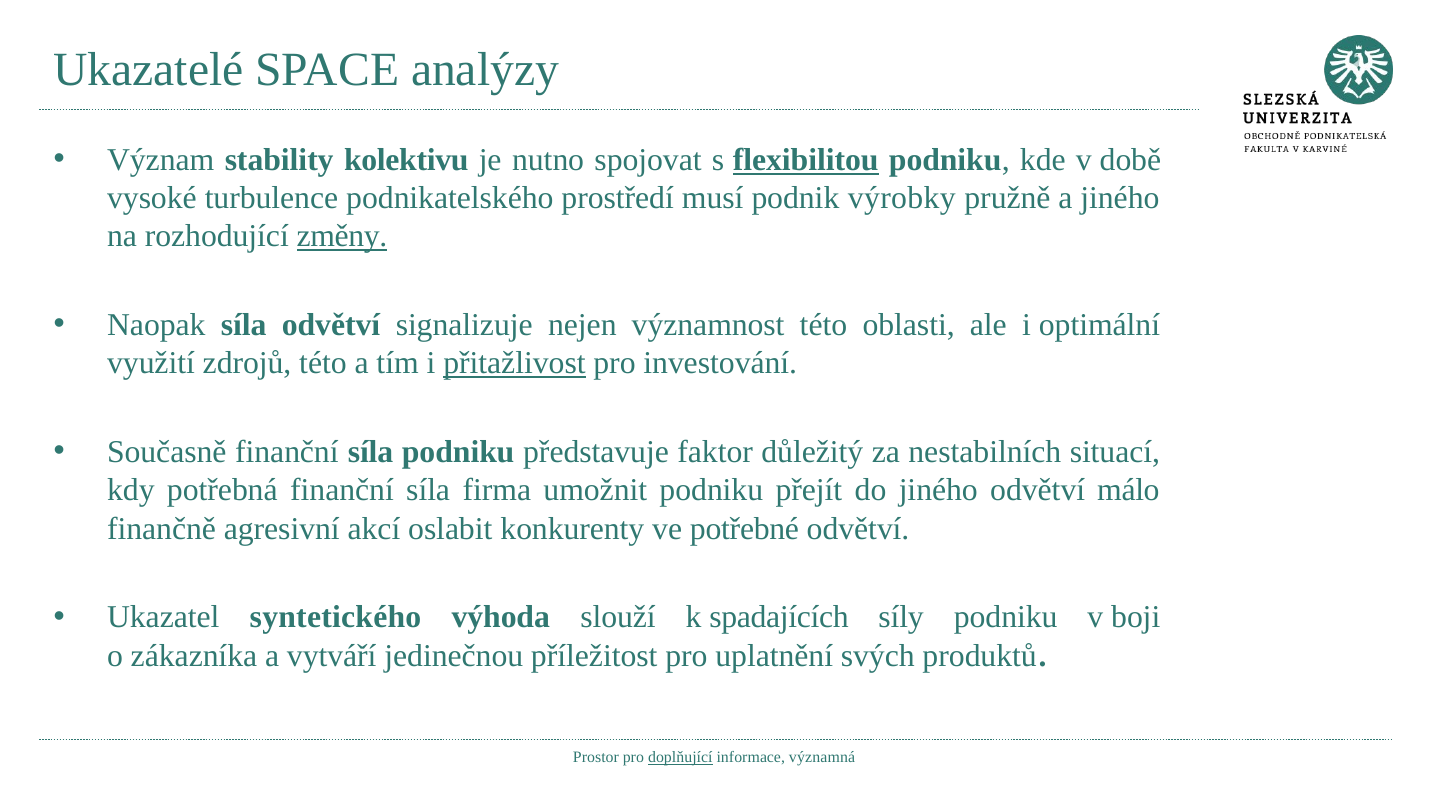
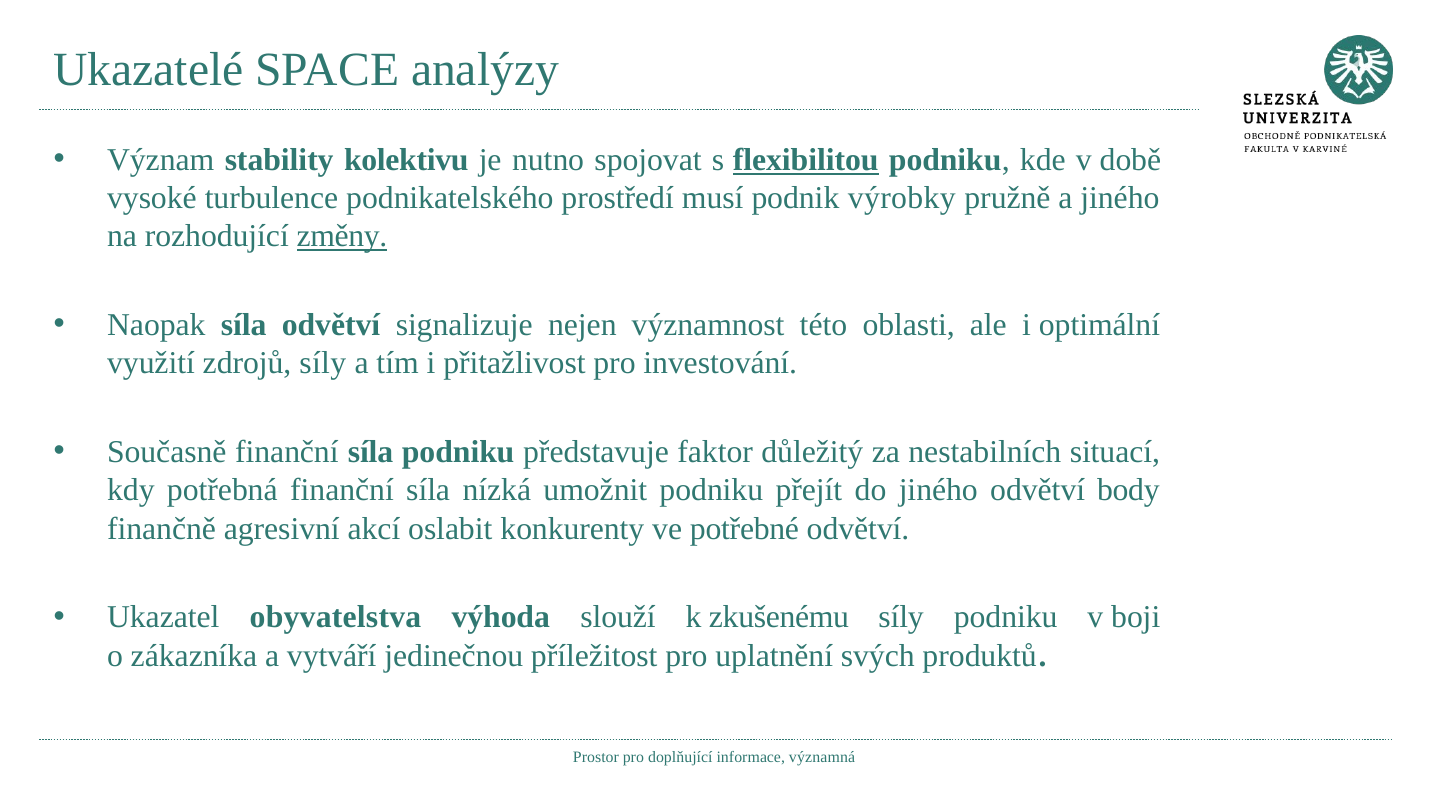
zdrojů této: této -> síly
přitažlivost underline: present -> none
firma: firma -> nízká
málo: málo -> body
syntetického: syntetického -> obyvatelstva
spadajících: spadajících -> zkušenému
doplňující underline: present -> none
